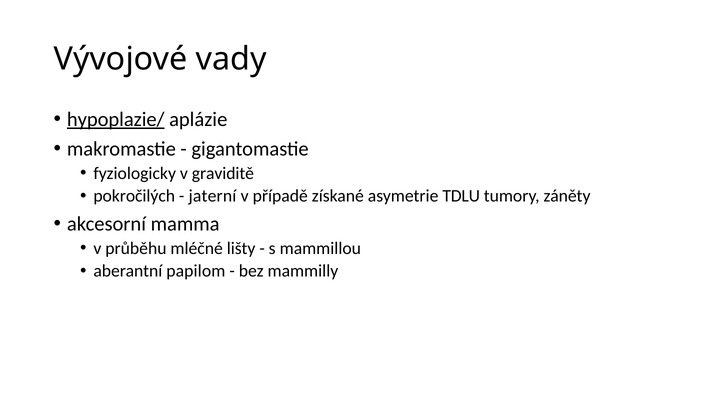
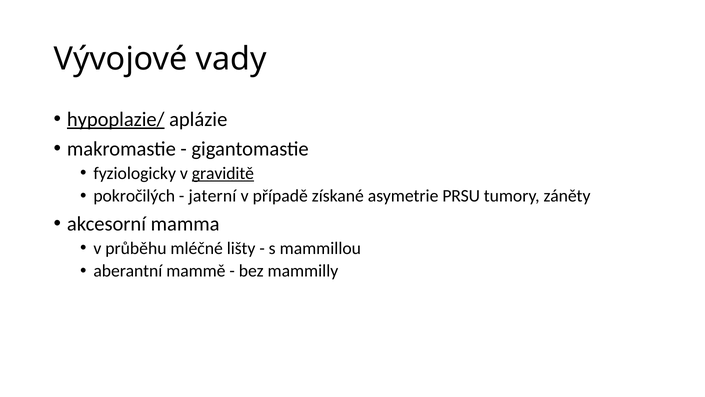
graviditě underline: none -> present
TDLU: TDLU -> PRSU
papilom: papilom -> mammě
